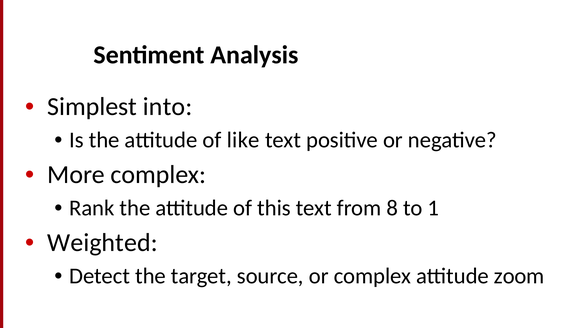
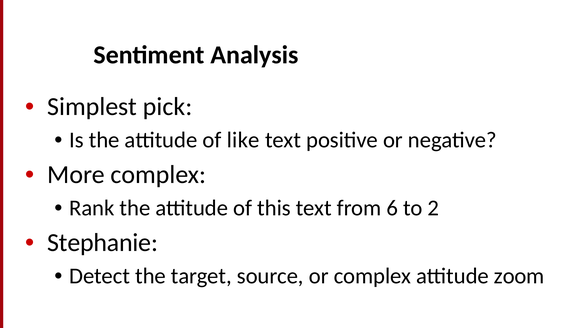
into: into -> pick
8: 8 -> 6
1: 1 -> 2
Weighted: Weighted -> Stephanie
